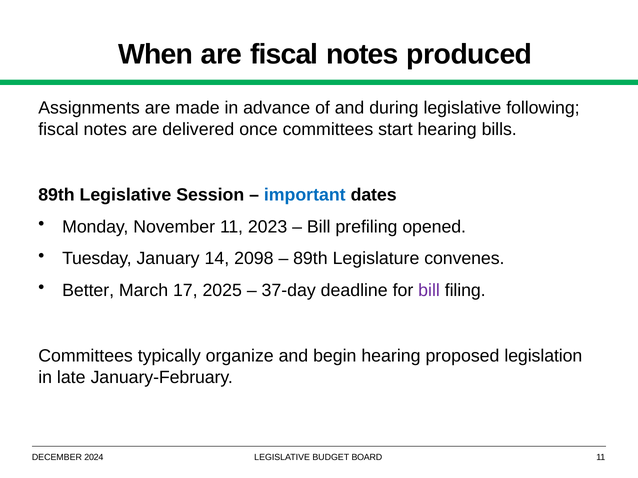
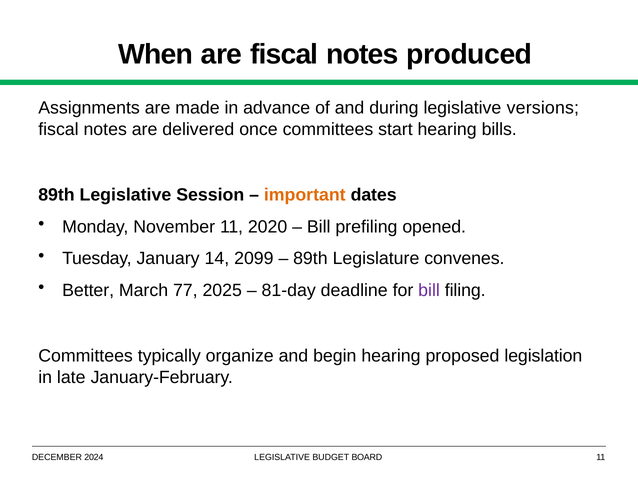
following: following -> versions
important colour: blue -> orange
2023: 2023 -> 2020
2098: 2098 -> 2099
17: 17 -> 77
37-day: 37-day -> 81-day
